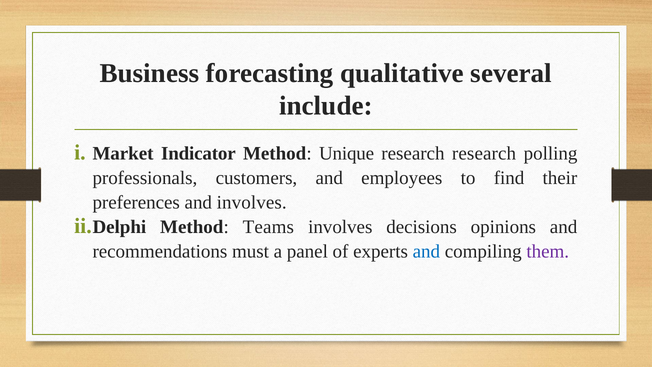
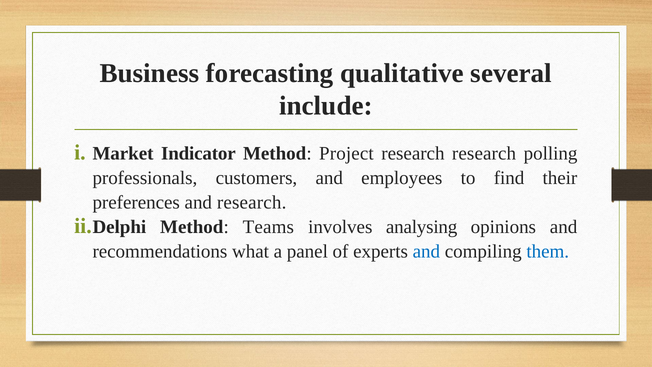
Unique: Unique -> Project
and involves: involves -> research
decisions: decisions -> analysing
must: must -> what
them colour: purple -> blue
